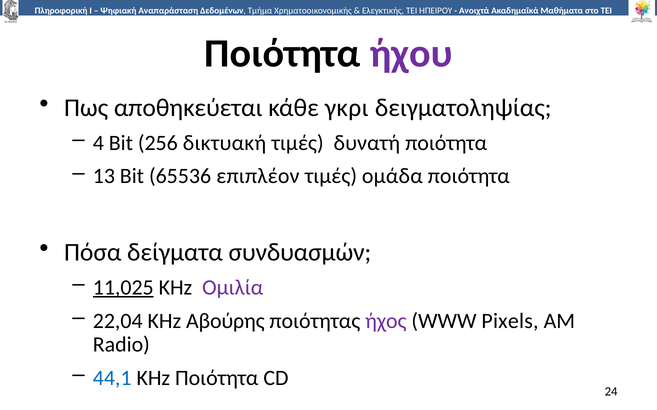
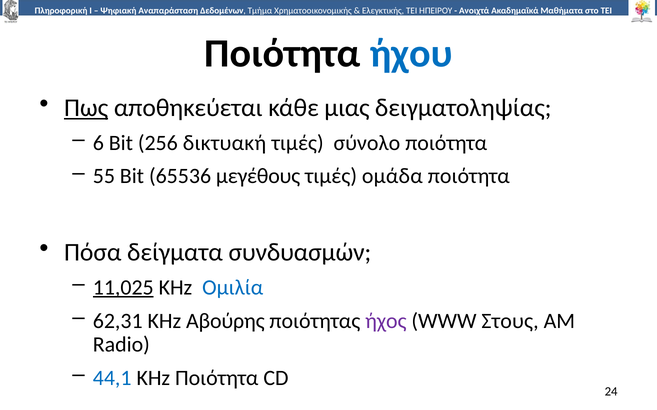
ήχου colour: purple -> blue
Πως underline: none -> present
γκρι: γκρι -> μιας
4 at (98, 143): 4 -> 6
δυνατή: δυνατή -> σύνολο
13: 13 -> 55
επιπλέον: επιπλέον -> μεγέθους
Ομιλία colour: purple -> blue
22,04: 22,04 -> 62,31
Pixels: Pixels -> Στους
